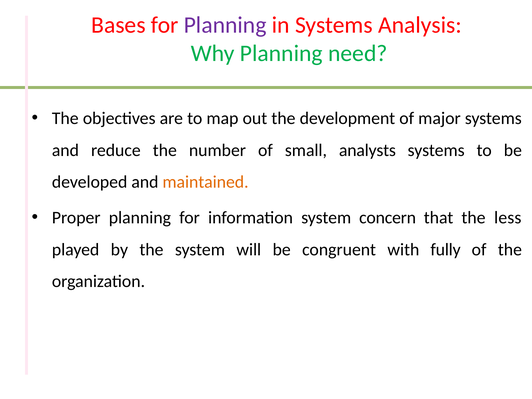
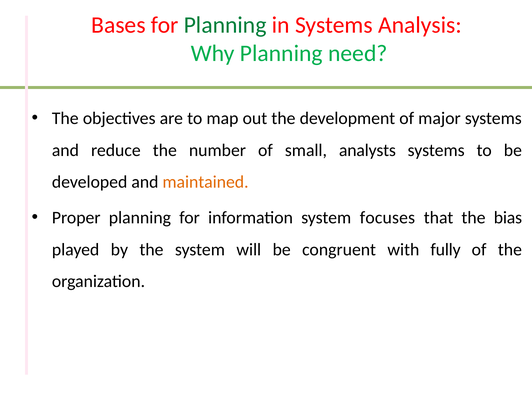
Planning at (225, 25) colour: purple -> green
concern: concern -> focuses
less: less -> bias
